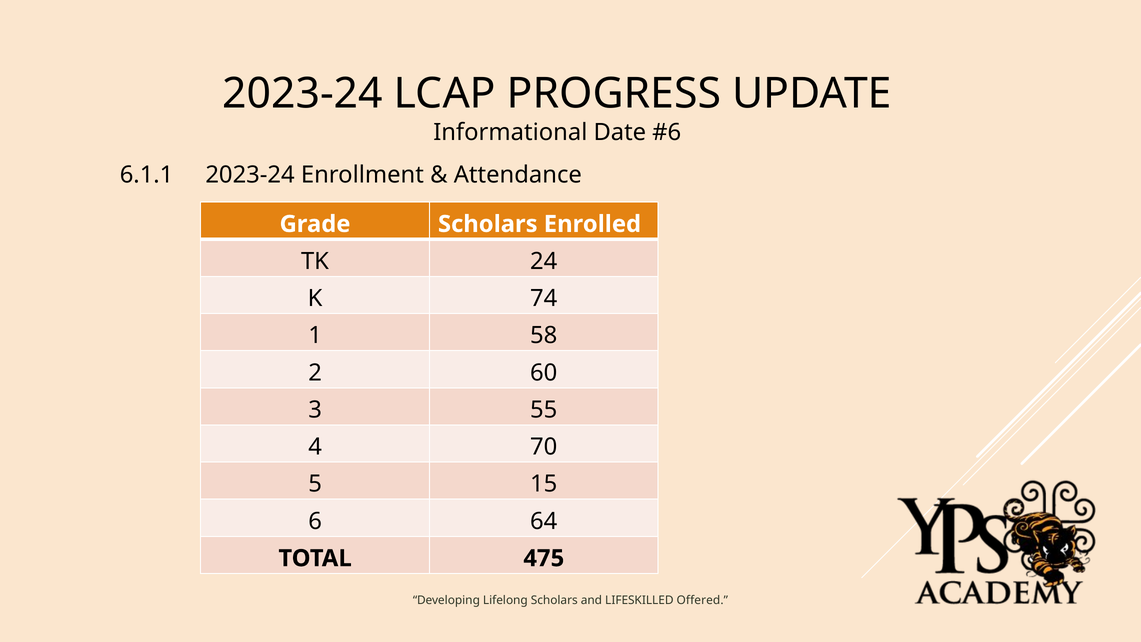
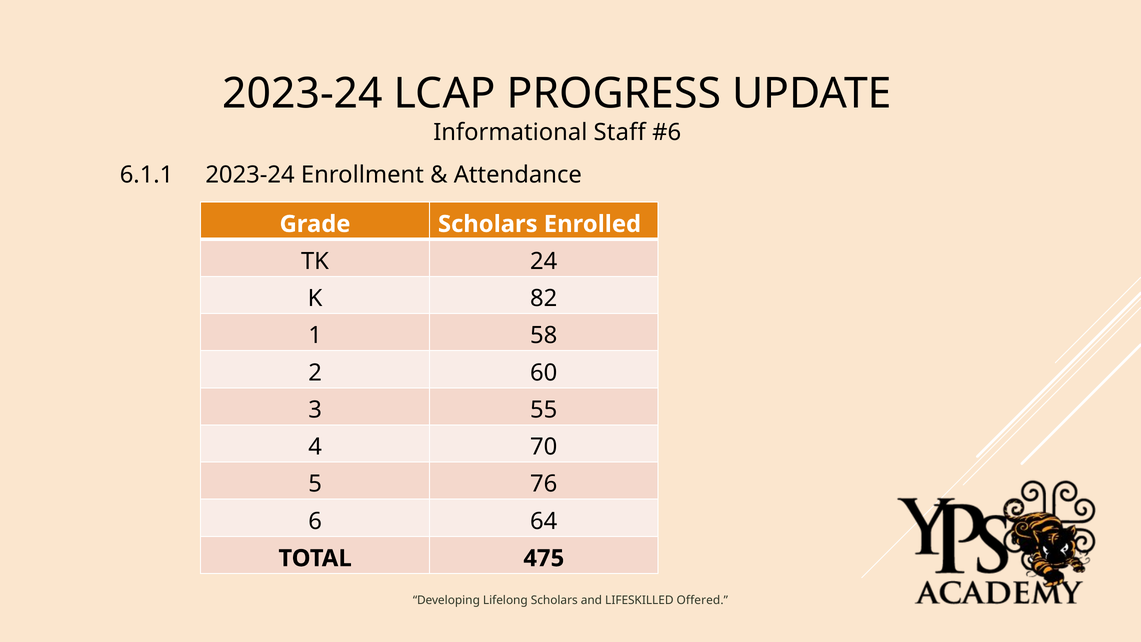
Date: Date -> Staff
74: 74 -> 82
15: 15 -> 76
